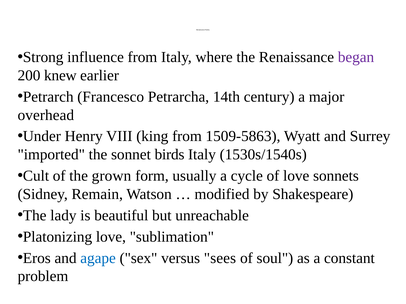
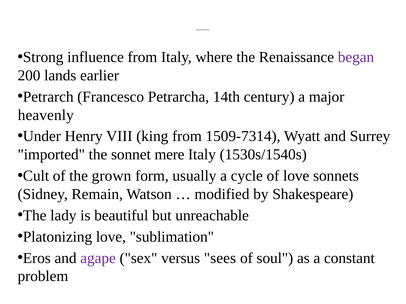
knew: knew -> lands
overhead: overhead -> heavenly
1509-5863: 1509-5863 -> 1509-7314
birds: birds -> mere
agape colour: blue -> purple
